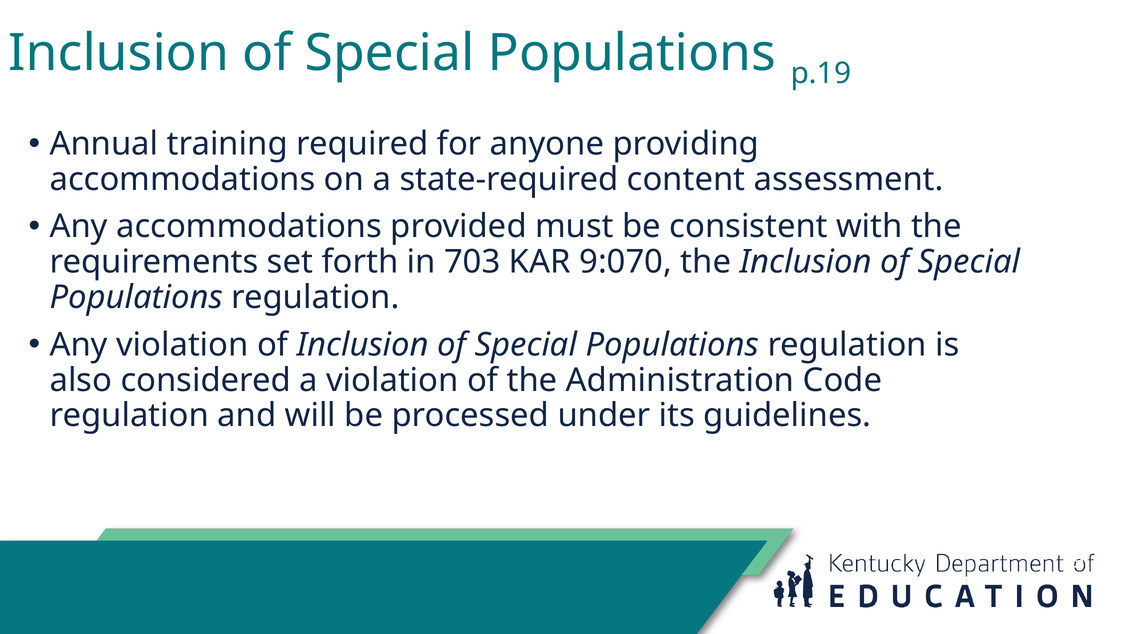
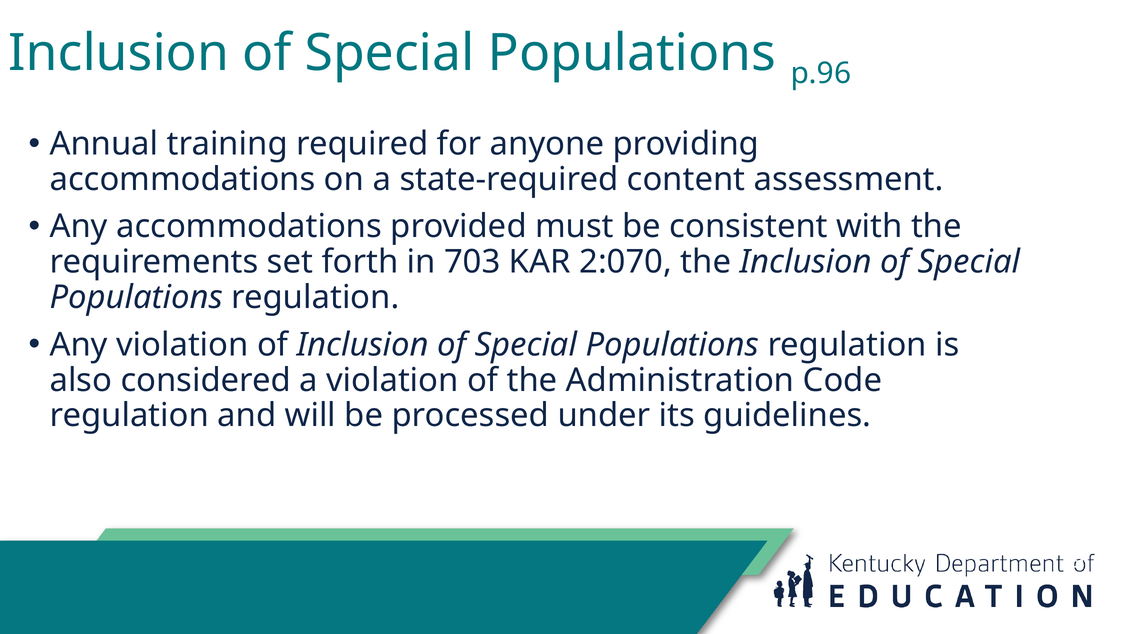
p.19: p.19 -> p.96
9:070: 9:070 -> 2:070
